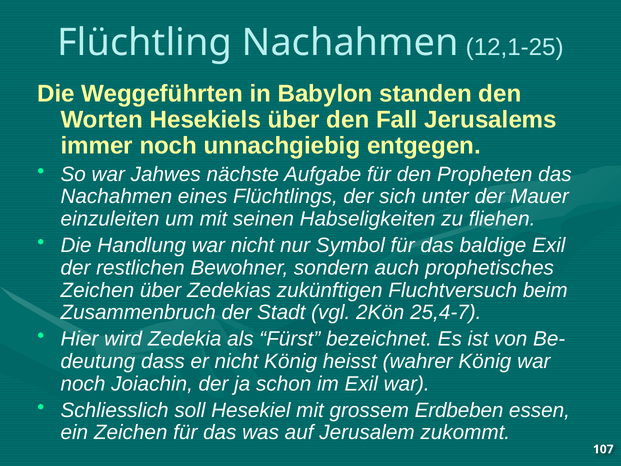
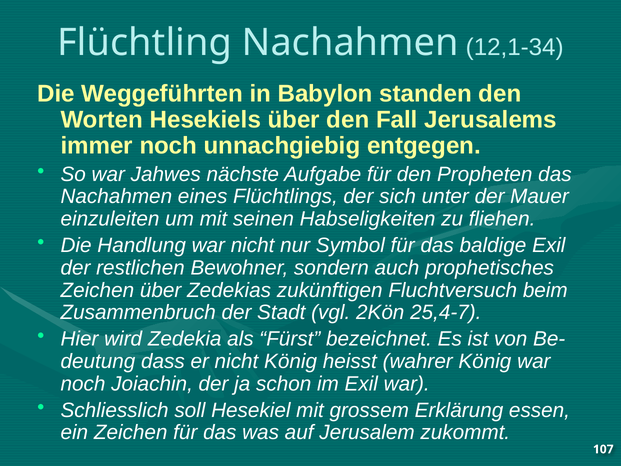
12,1-25: 12,1-25 -> 12,1-34
Erdbeben: Erdbeben -> Erklärung
